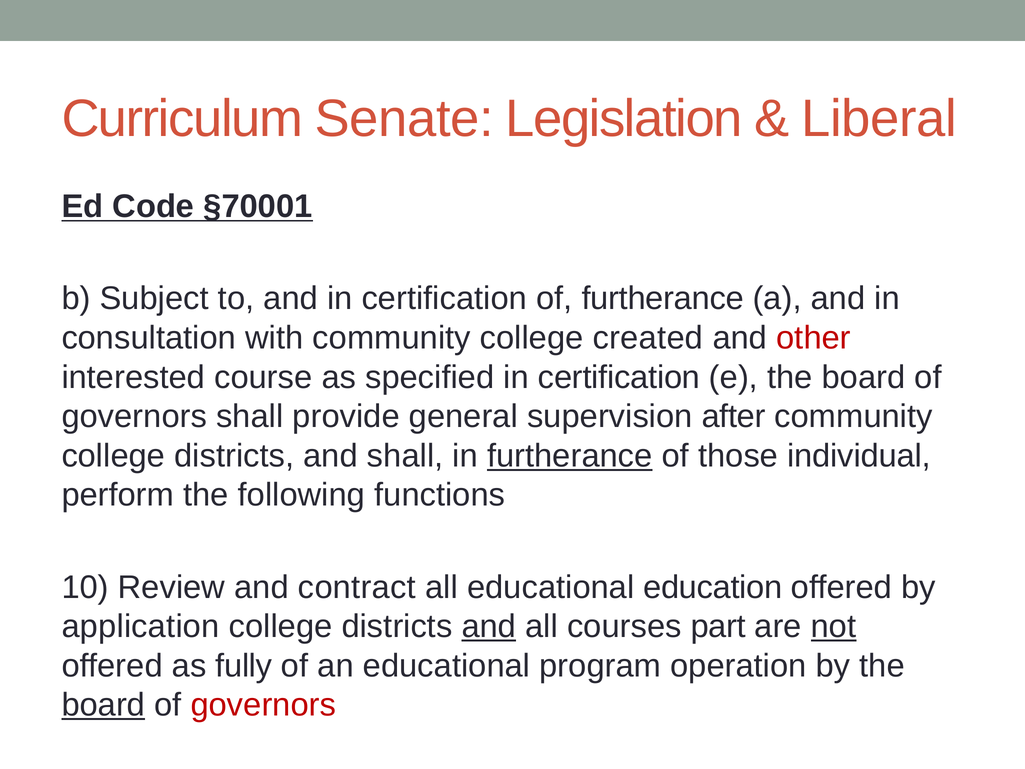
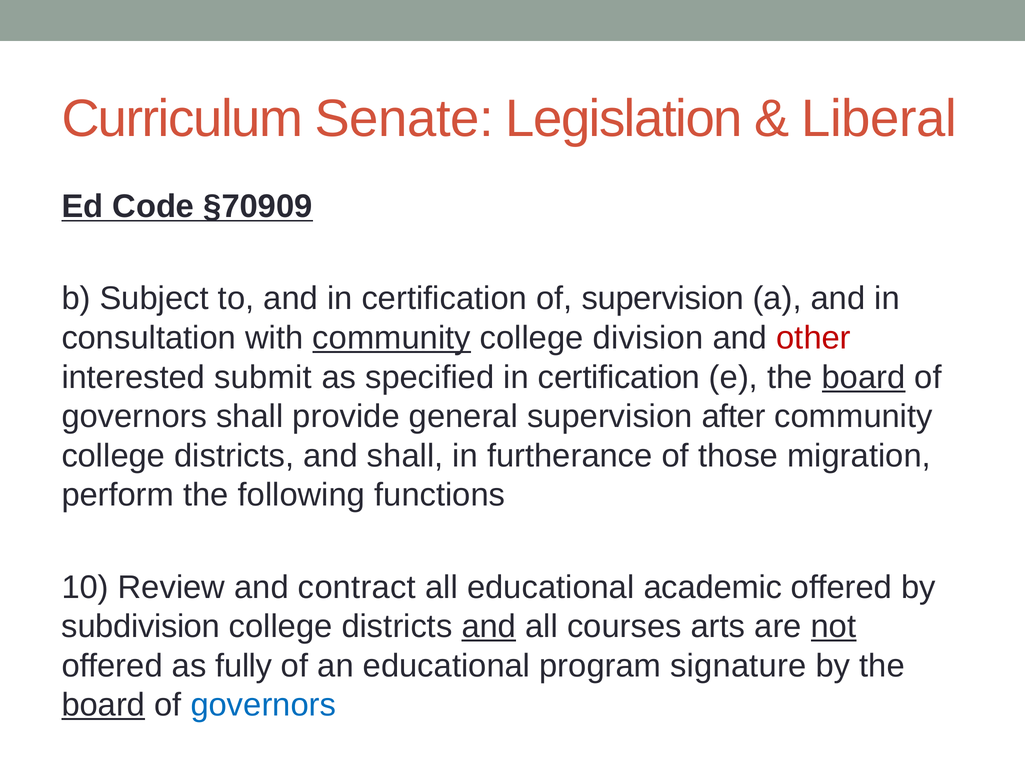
§70001: §70001 -> §70909
of furtherance: furtherance -> supervision
community at (392, 338) underline: none -> present
created: created -> division
course: course -> submit
board at (864, 377) underline: none -> present
furtherance at (570, 456) underline: present -> none
individual: individual -> migration
education: education -> academic
application: application -> subdivision
part: part -> arts
operation: operation -> signature
governors at (263, 705) colour: red -> blue
